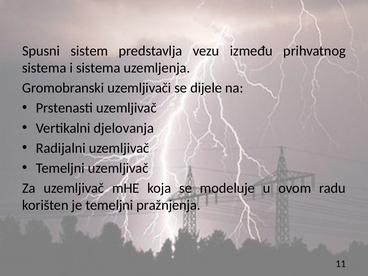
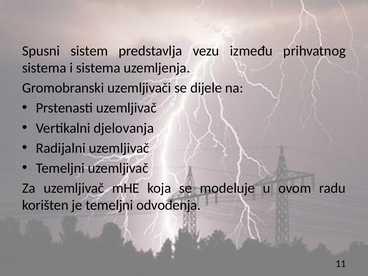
pražnjenja: pražnjenja -> odvođenja
